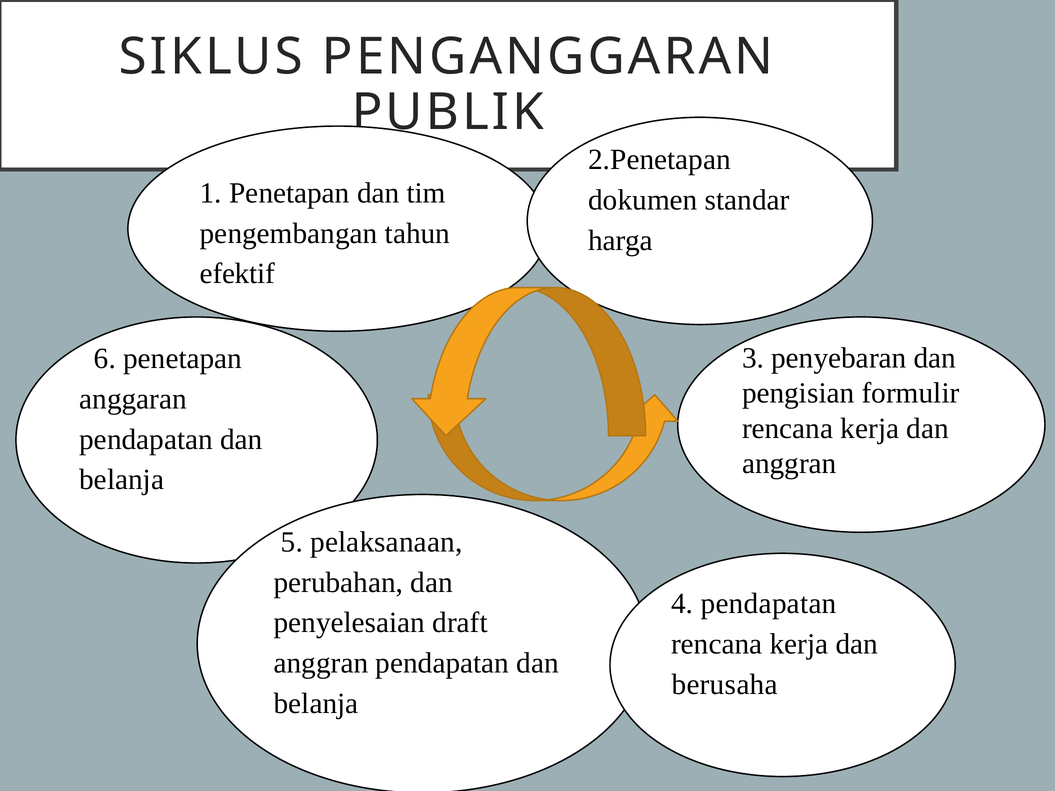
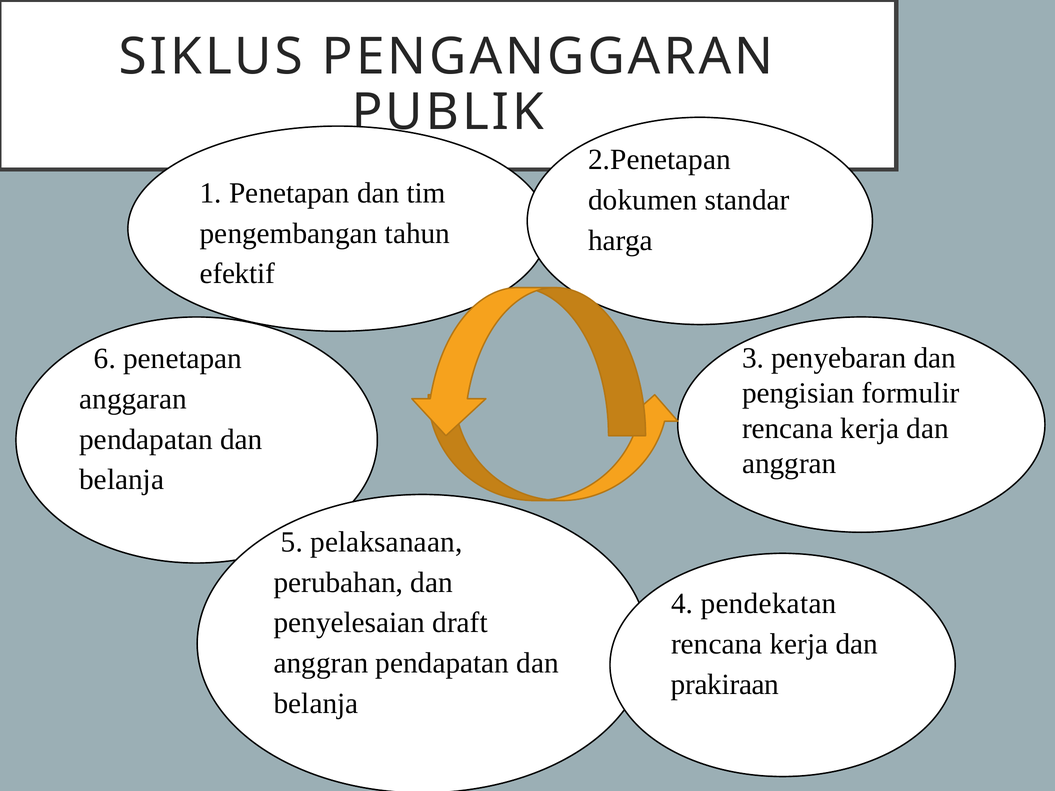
4 pendapatan: pendapatan -> pendekatan
berusaha: berusaha -> prakiraan
